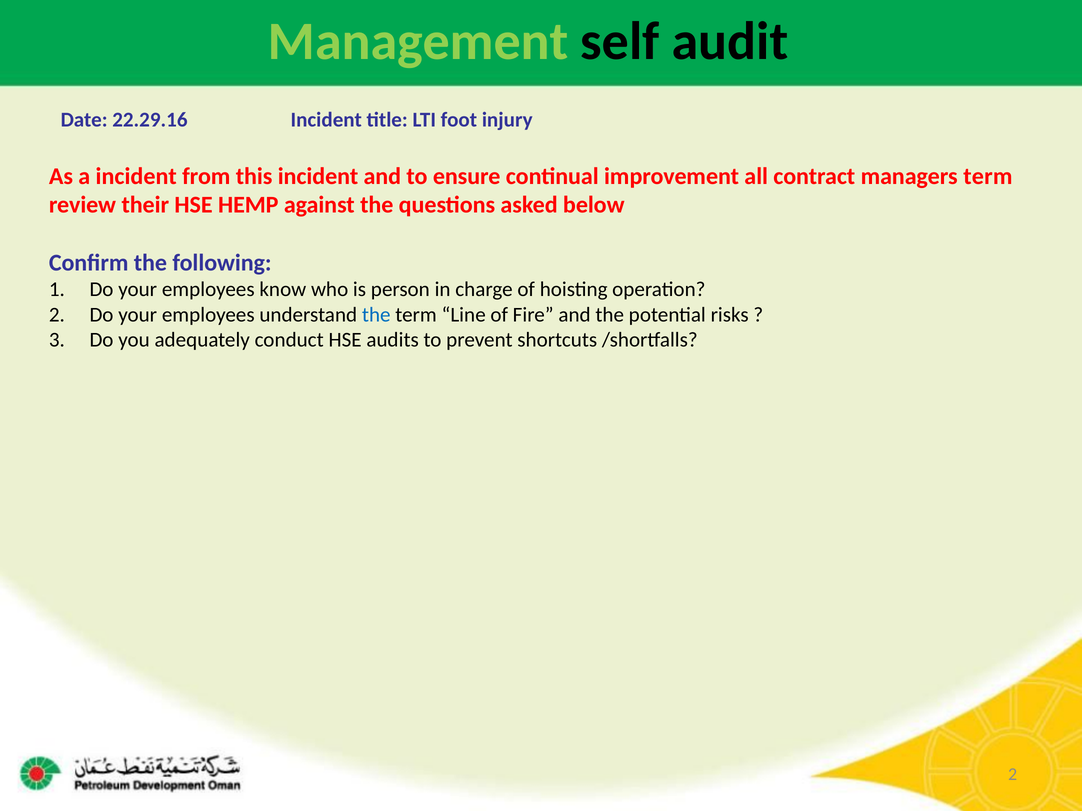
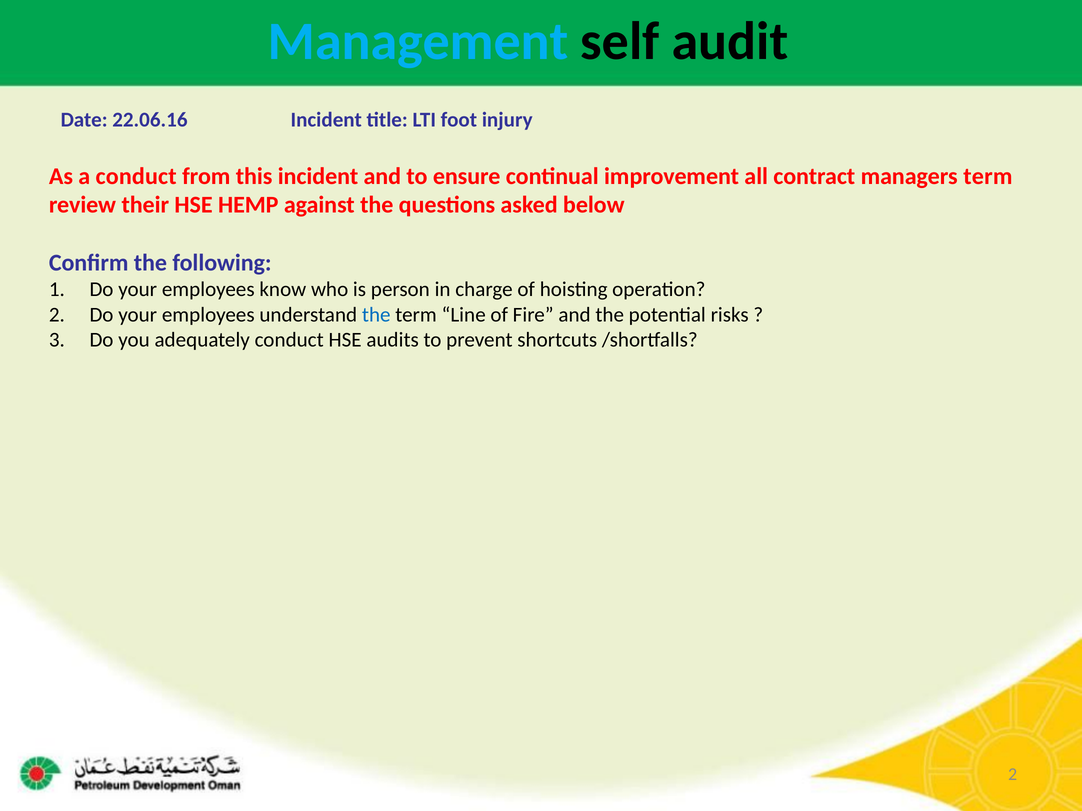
Management colour: light green -> light blue
22.29.16: 22.29.16 -> 22.06.16
a incident: incident -> conduct
